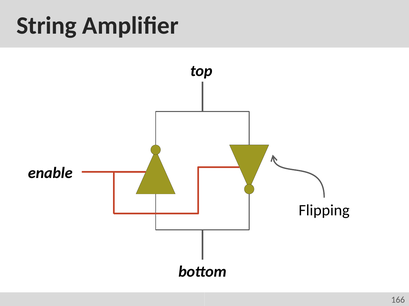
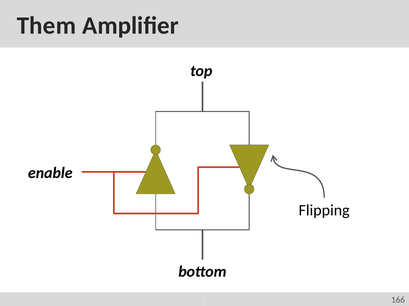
String: String -> Them
